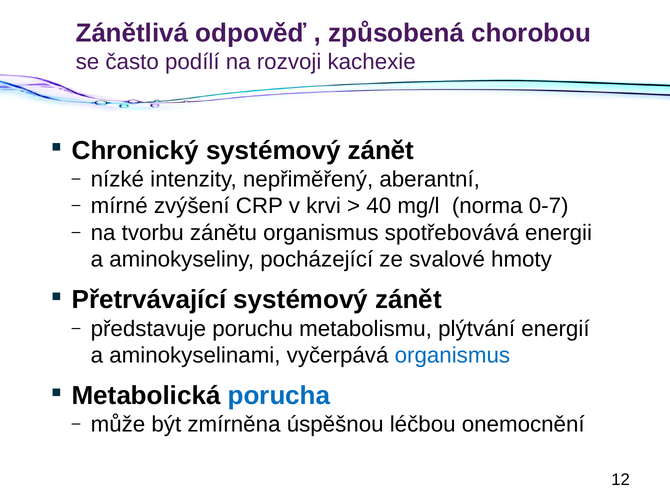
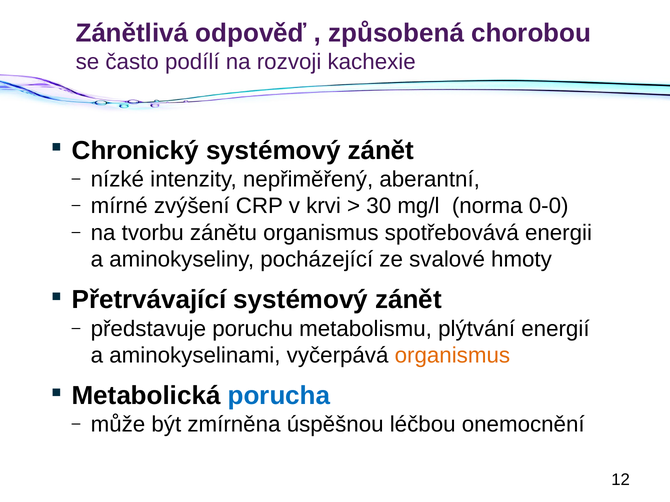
40: 40 -> 30
0-7: 0-7 -> 0-0
organismus at (452, 356) colour: blue -> orange
